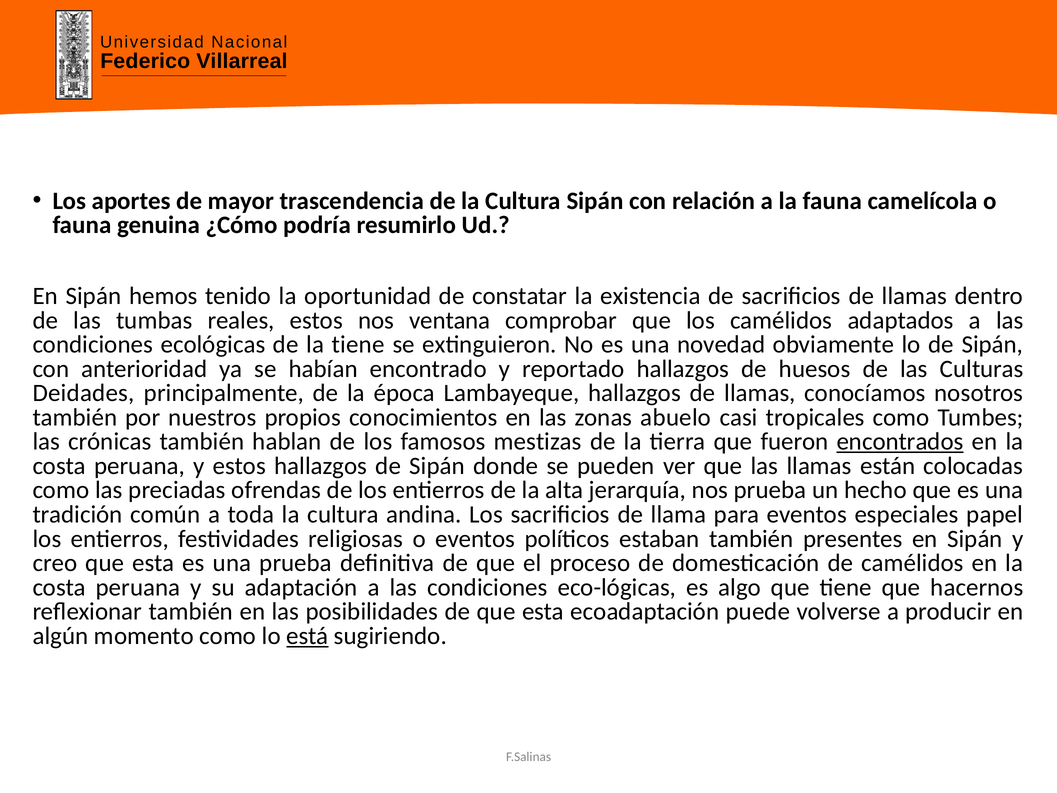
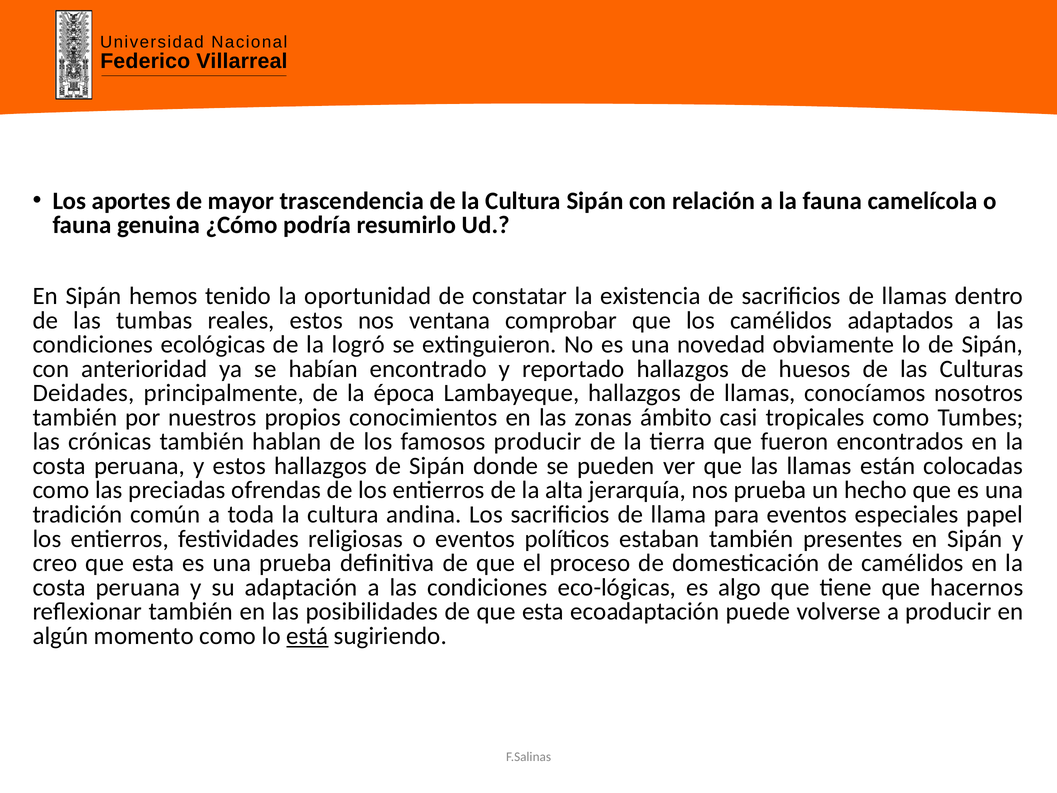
la tiene: tiene -> logró
abuelo: abuelo -> ámbito
famosos mestizas: mestizas -> producir
encontrados underline: present -> none
